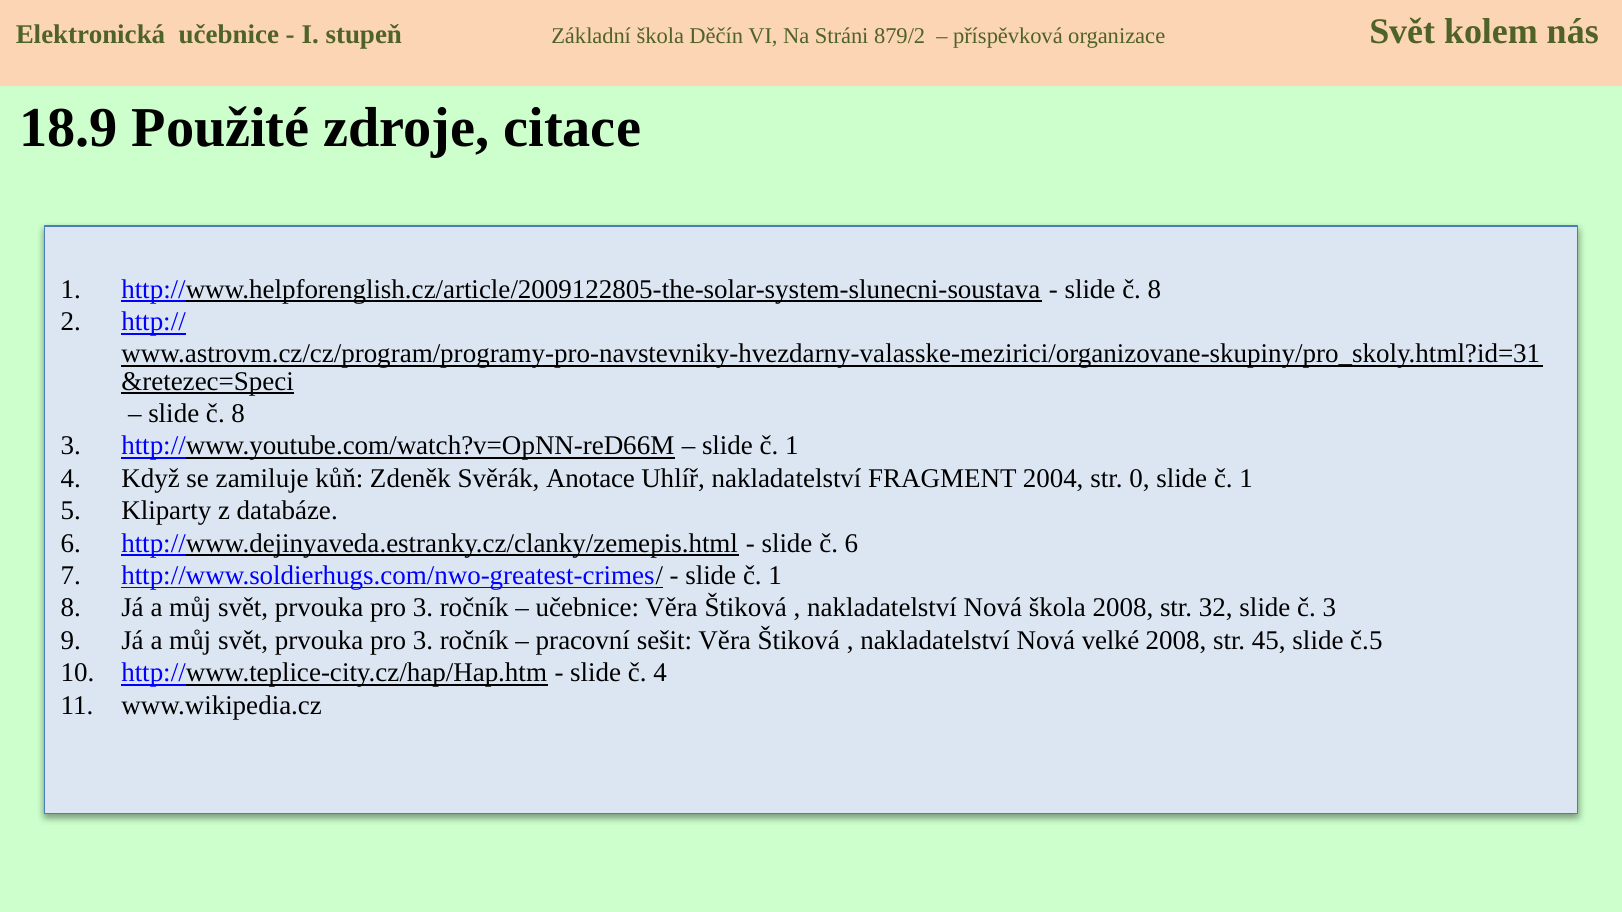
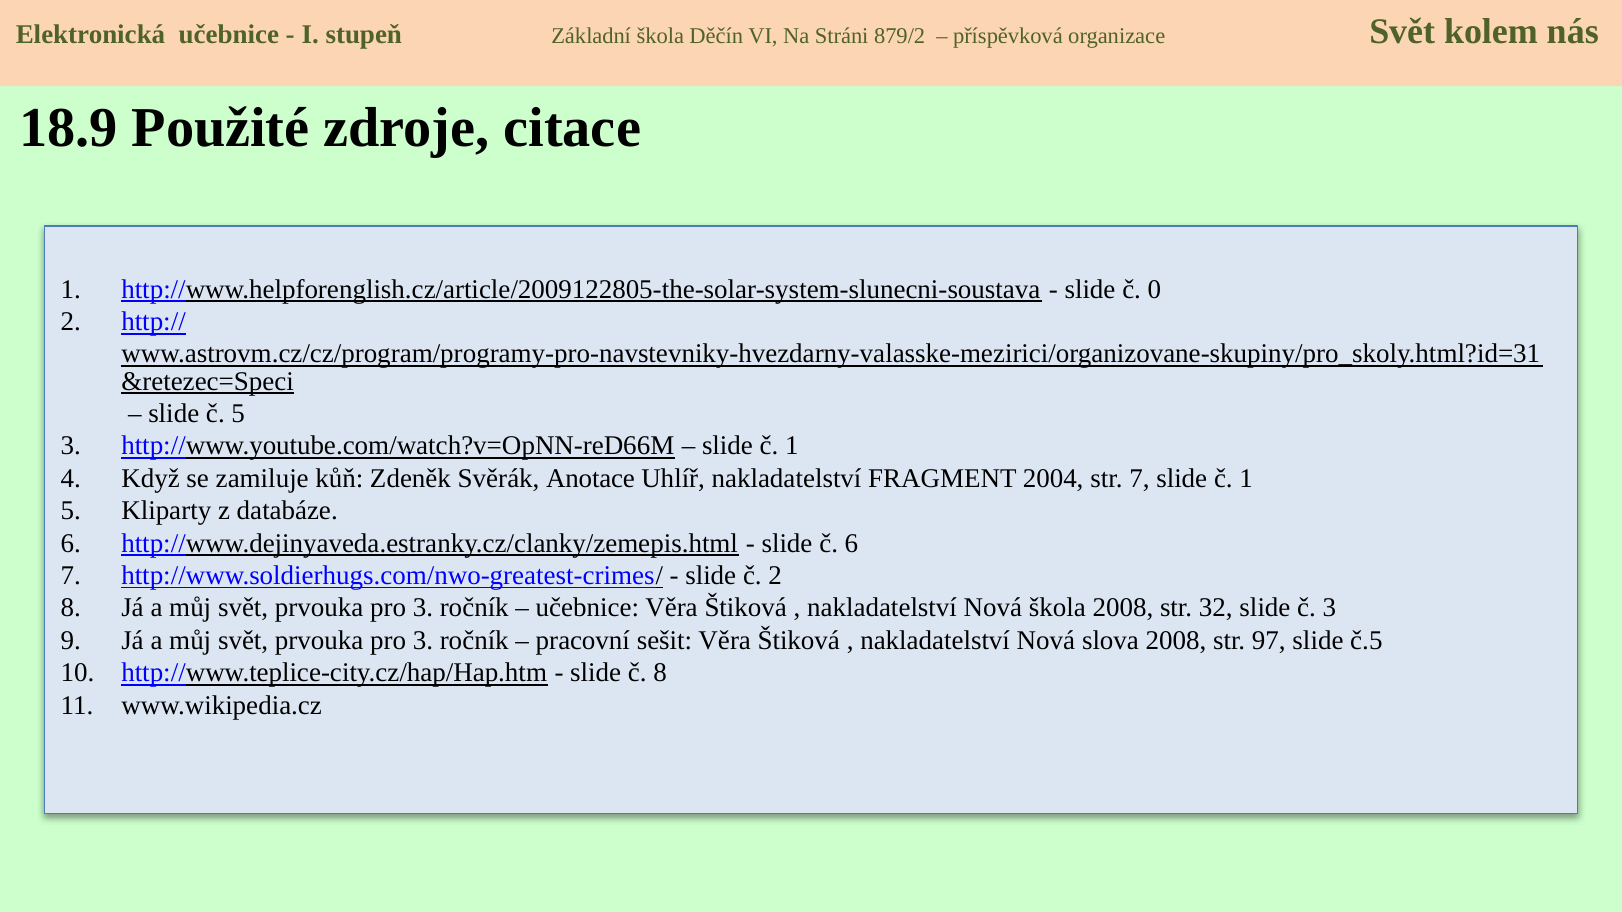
8 at (1154, 289): 8 -> 0
8 at (238, 414): 8 -> 5
str 0: 0 -> 7
1 at (775, 576): 1 -> 2
velké: velké -> slova
45: 45 -> 97
č 4: 4 -> 8
